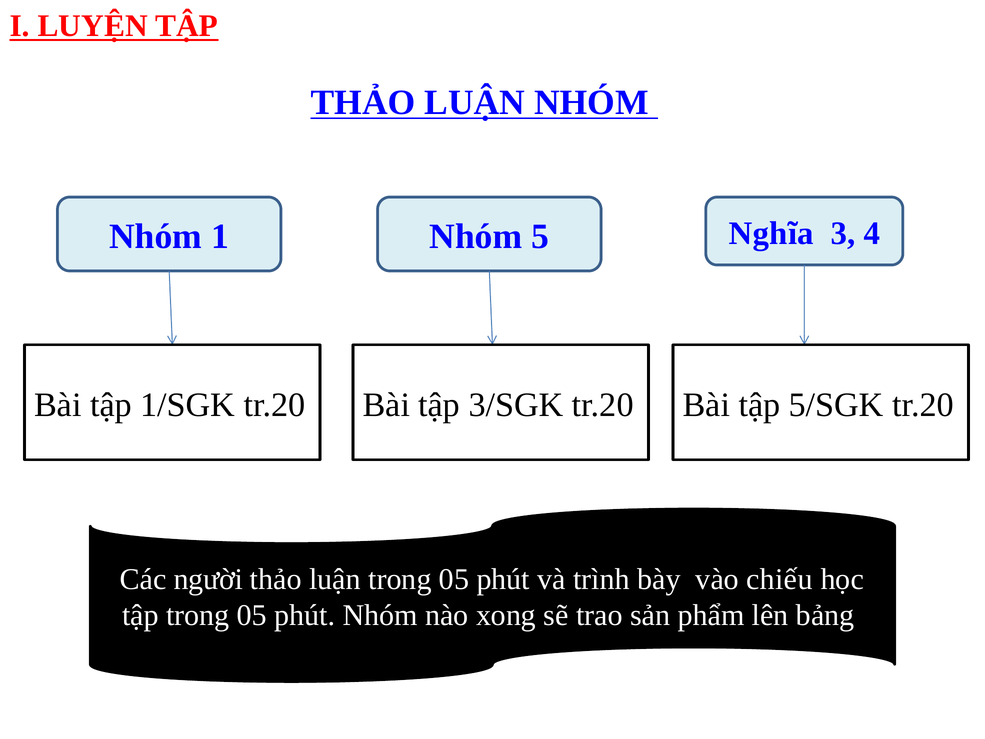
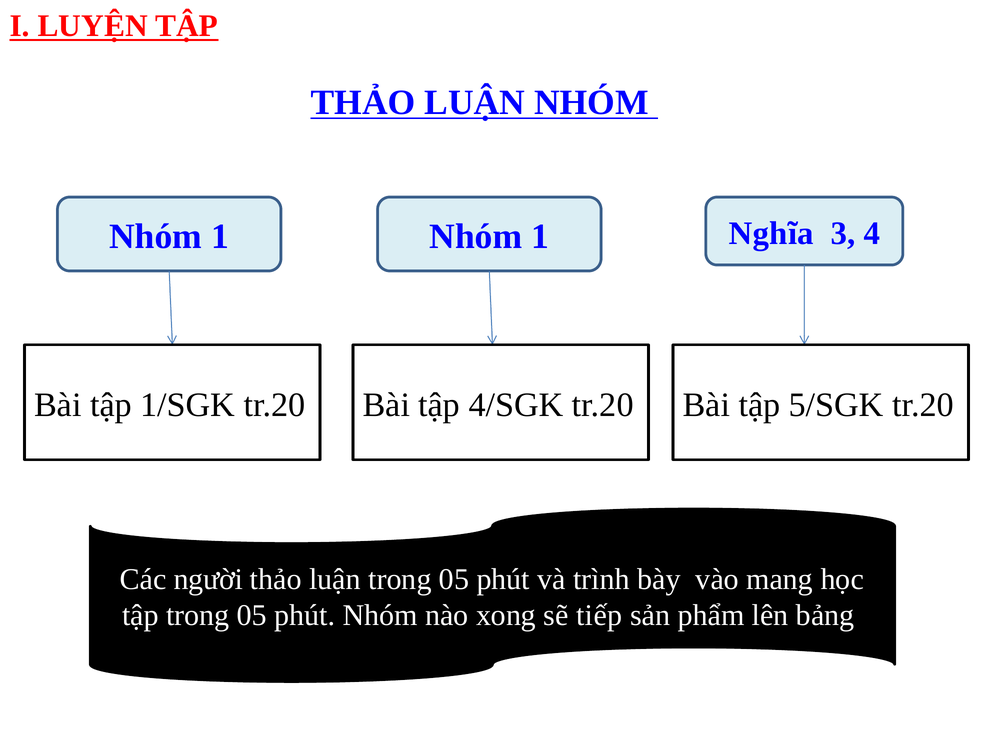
5 at (540, 236): 5 -> 1
3/SGK: 3/SGK -> 4/SGK
chiếu: chiếu -> mang
trao: trao -> tiếp
